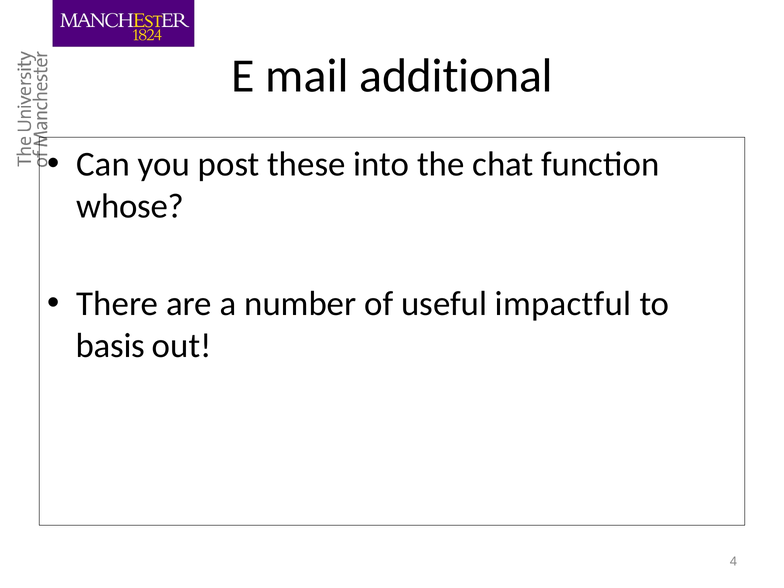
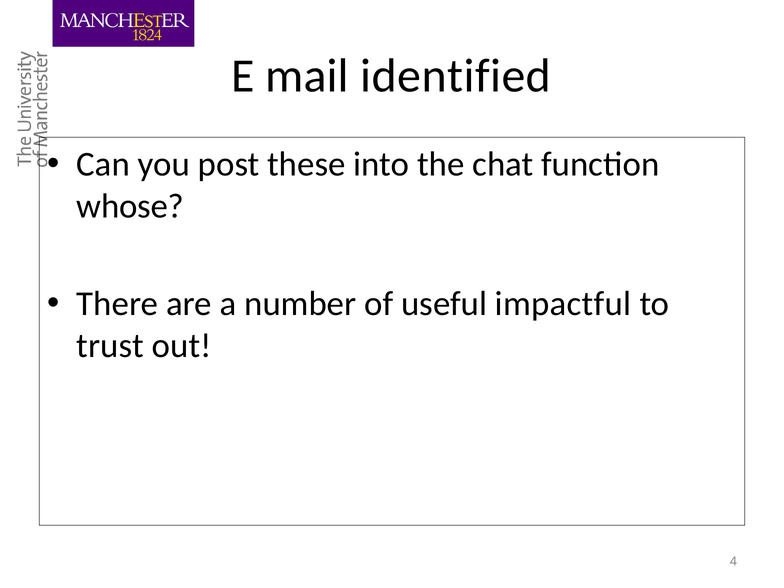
additional: additional -> identified
basis: basis -> trust
